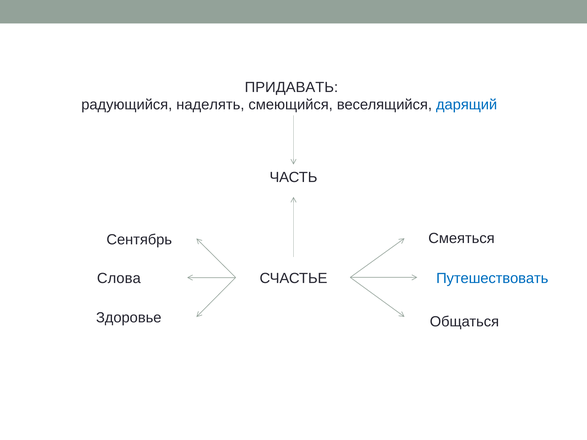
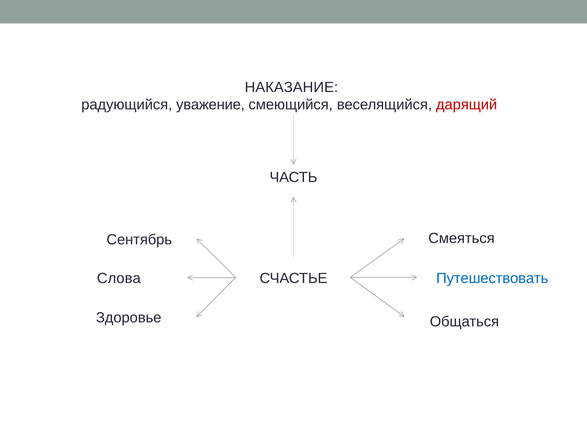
ПРИДАВАТЬ: ПРИДАВАТЬ -> НАКАЗАНИЕ
наделять: наделять -> уважение
дарящий colour: blue -> red
